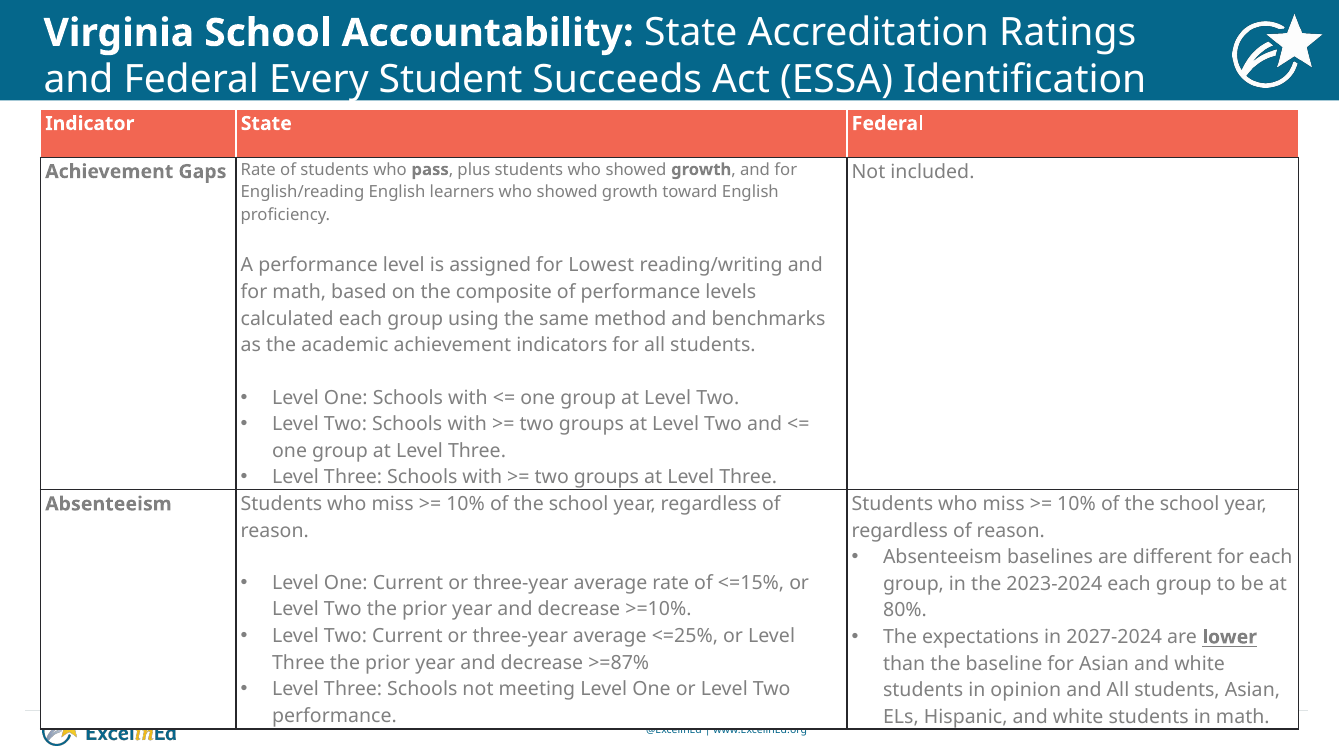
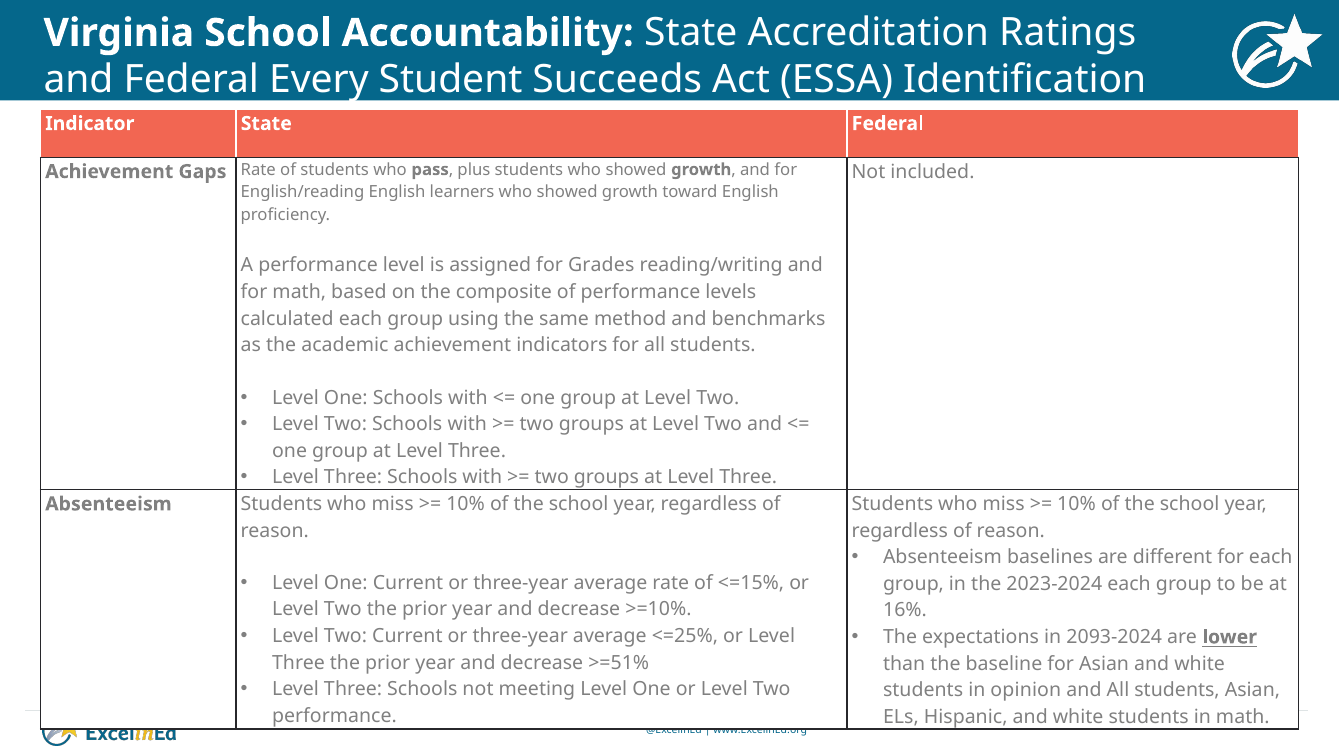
Lowest: Lowest -> Grades
80%: 80% -> 16%
2027-2024: 2027-2024 -> 2093-2024
>=87%: >=87% -> >=51%
